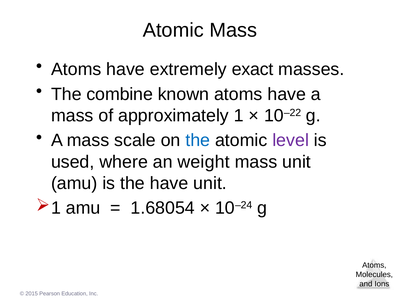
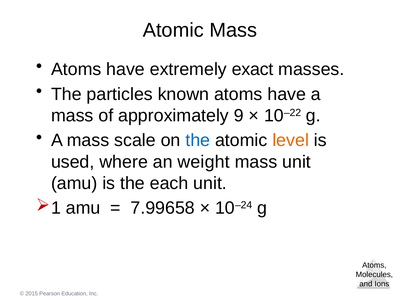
combine: combine -> particles
1: 1 -> 9
level colour: purple -> orange
the have: have -> each
1.68054: 1.68054 -> 7.99658
